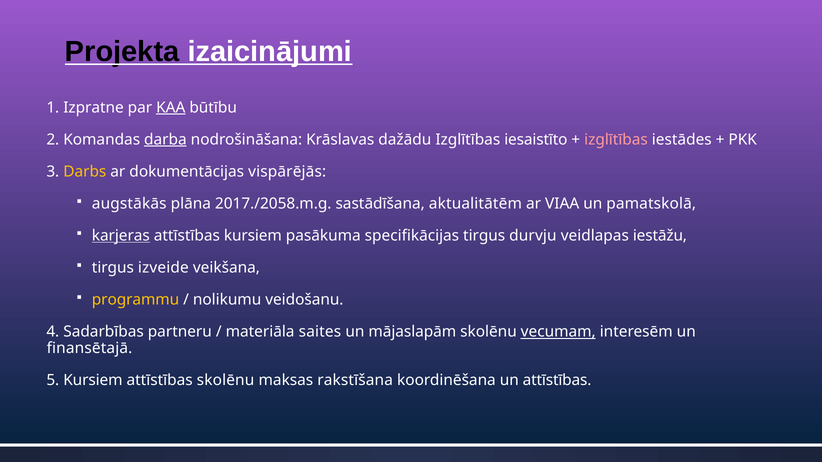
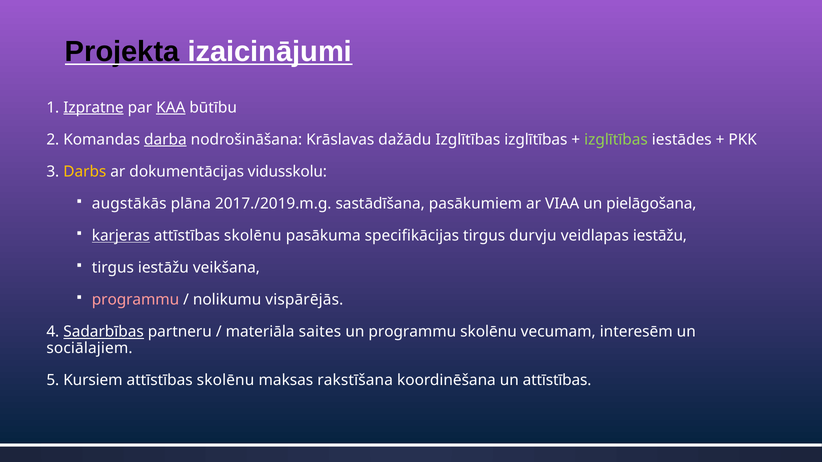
Izpratne underline: none -> present
Izglītības iesaistīto: iesaistīto -> izglītības
izglītības at (616, 140) colour: pink -> light green
vispārējās: vispārējās -> vidusskolu
2017./2058.m.g: 2017./2058.m.g -> 2017./2019.m.g
aktualitātēm: aktualitātēm -> pasākumiem
pamatskolā: pamatskolā -> pielāgošana
kursiem at (253, 236): kursiem -> skolēnu
tirgus izveide: izveide -> iestāžu
programmu at (136, 300) colour: yellow -> pink
veidošanu: veidošanu -> vispārējās
Sadarbības underline: none -> present
un mājaslapām: mājaslapām -> programmu
vecumam underline: present -> none
finansētajā: finansētajā -> sociālajiem
